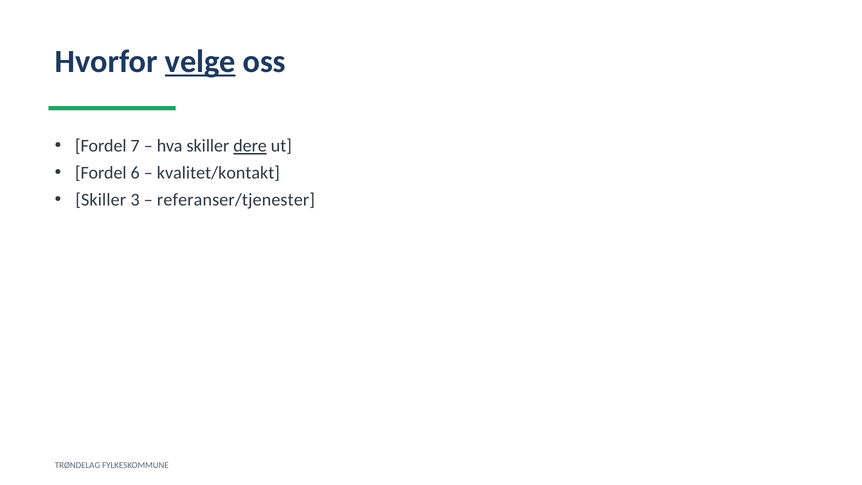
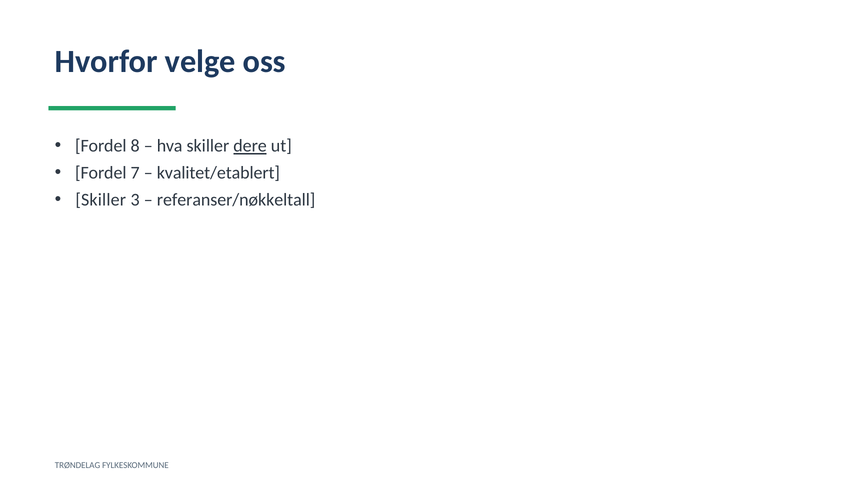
velge underline: present -> none
7: 7 -> 8
6: 6 -> 7
kvalitet/kontakt: kvalitet/kontakt -> kvalitet/etablert
referanser/tjenester: referanser/tjenester -> referanser/nøkkeltall
